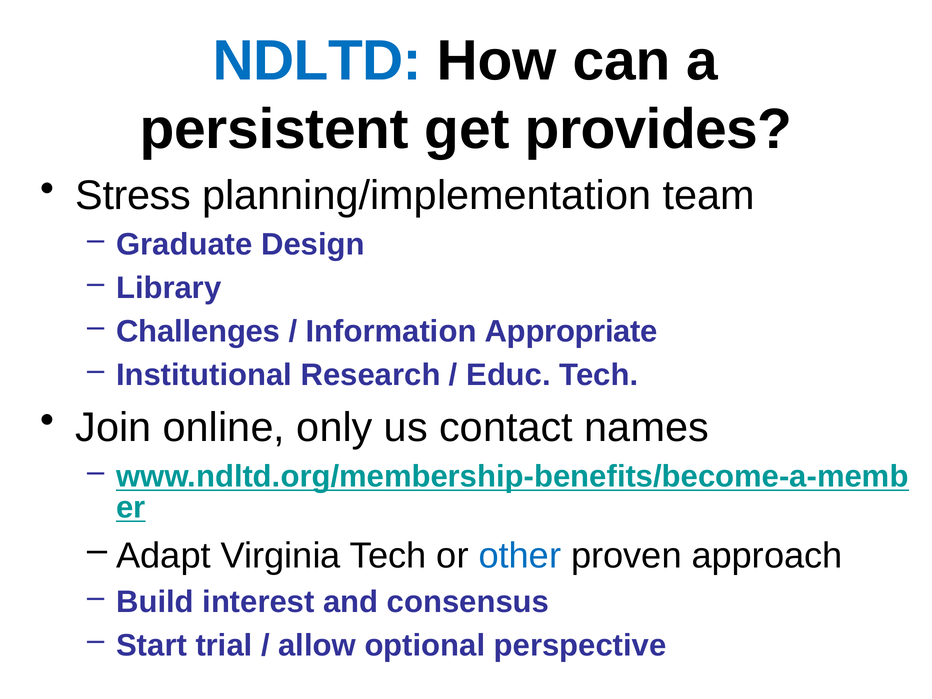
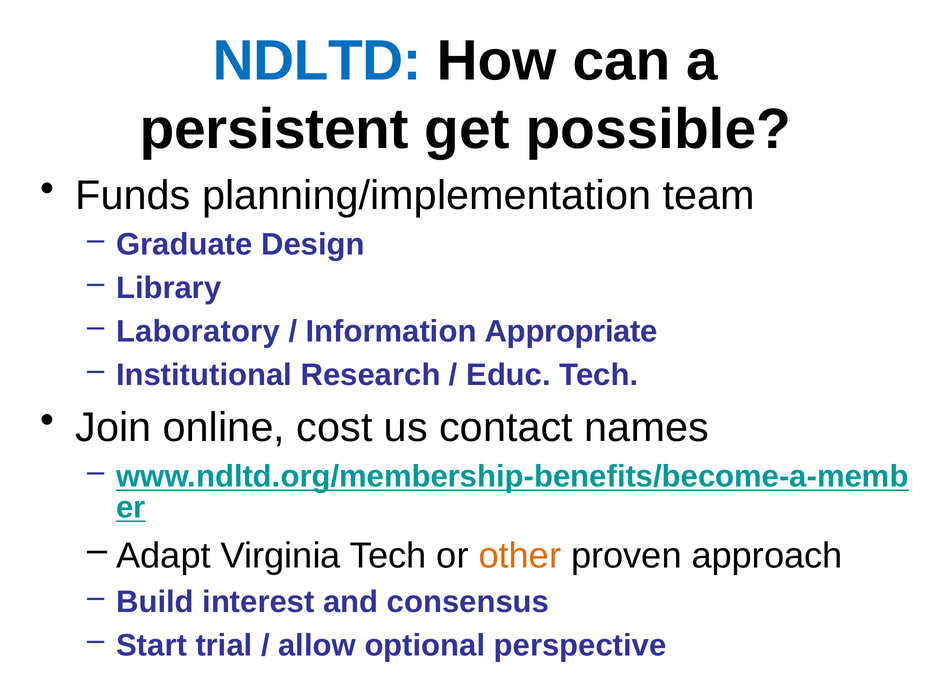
provides: provides -> possible
Stress: Stress -> Funds
Challenges: Challenges -> Laboratory
only: only -> cost
other colour: blue -> orange
